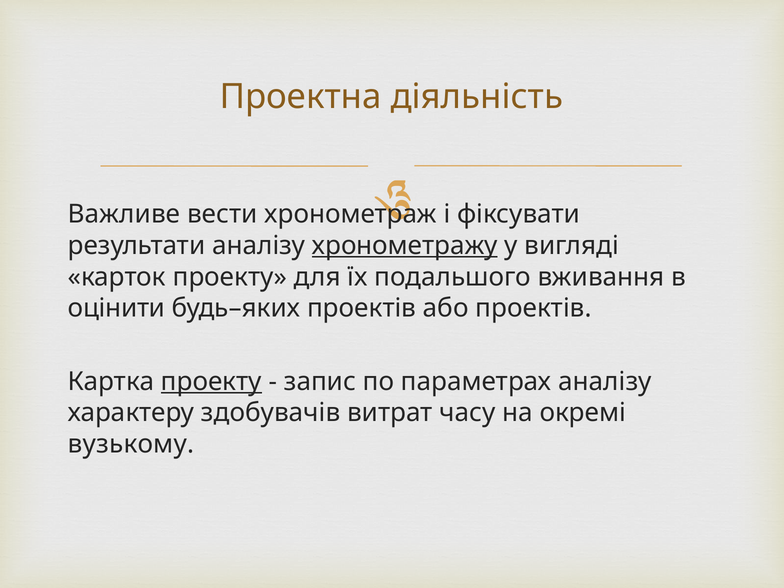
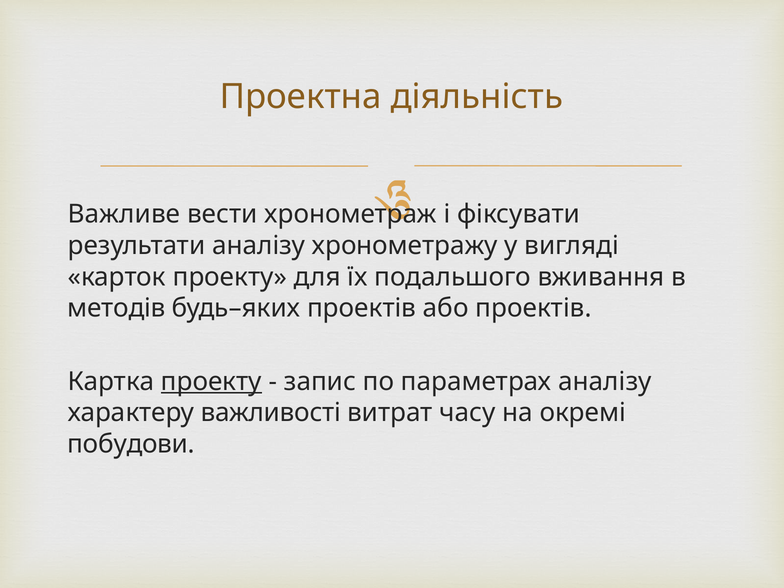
хронометражу underline: present -> none
оцінити: оцінити -> методів
здобувачів: здобувачів -> важливості
вузькому: вузькому -> побудови
